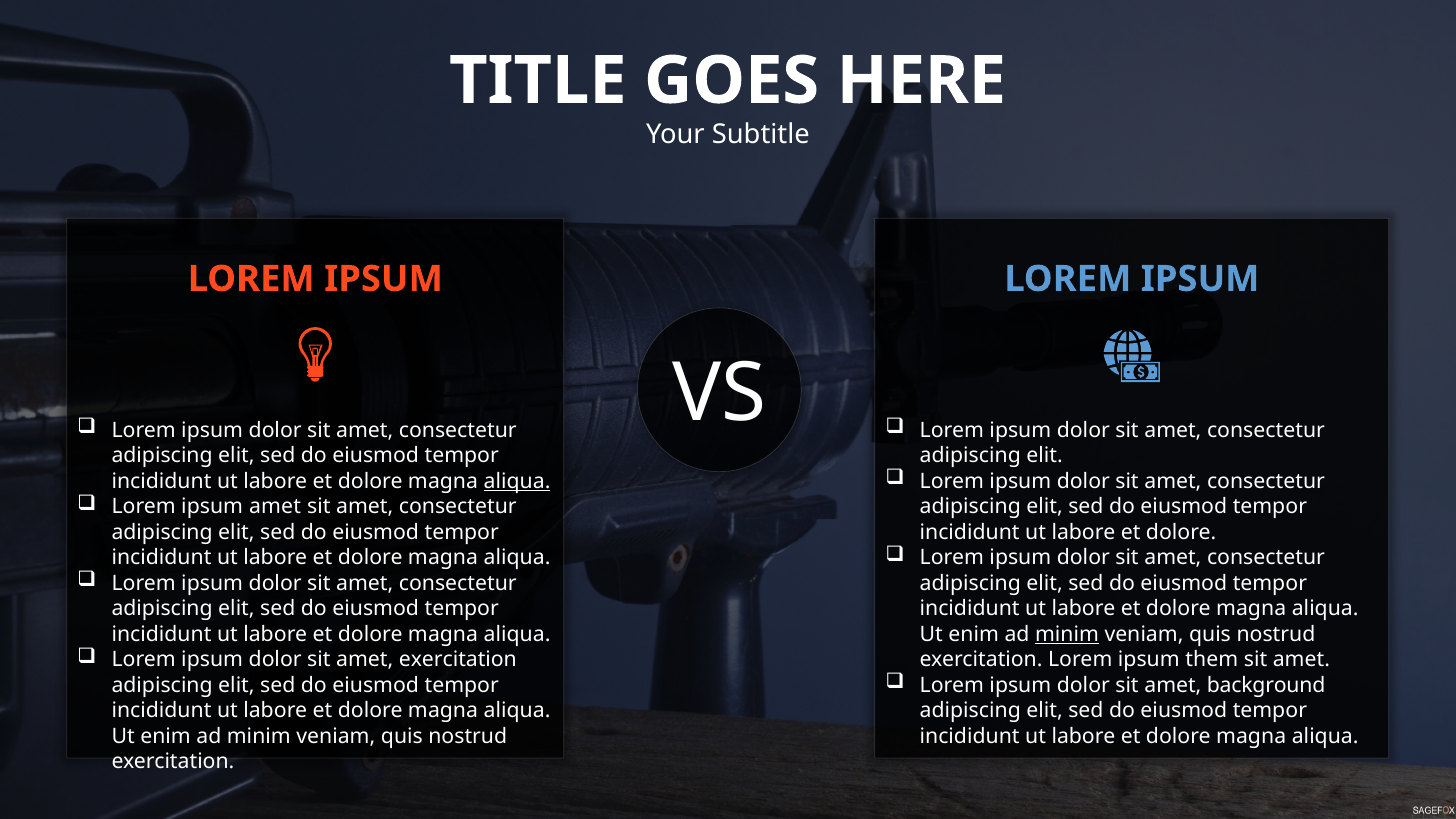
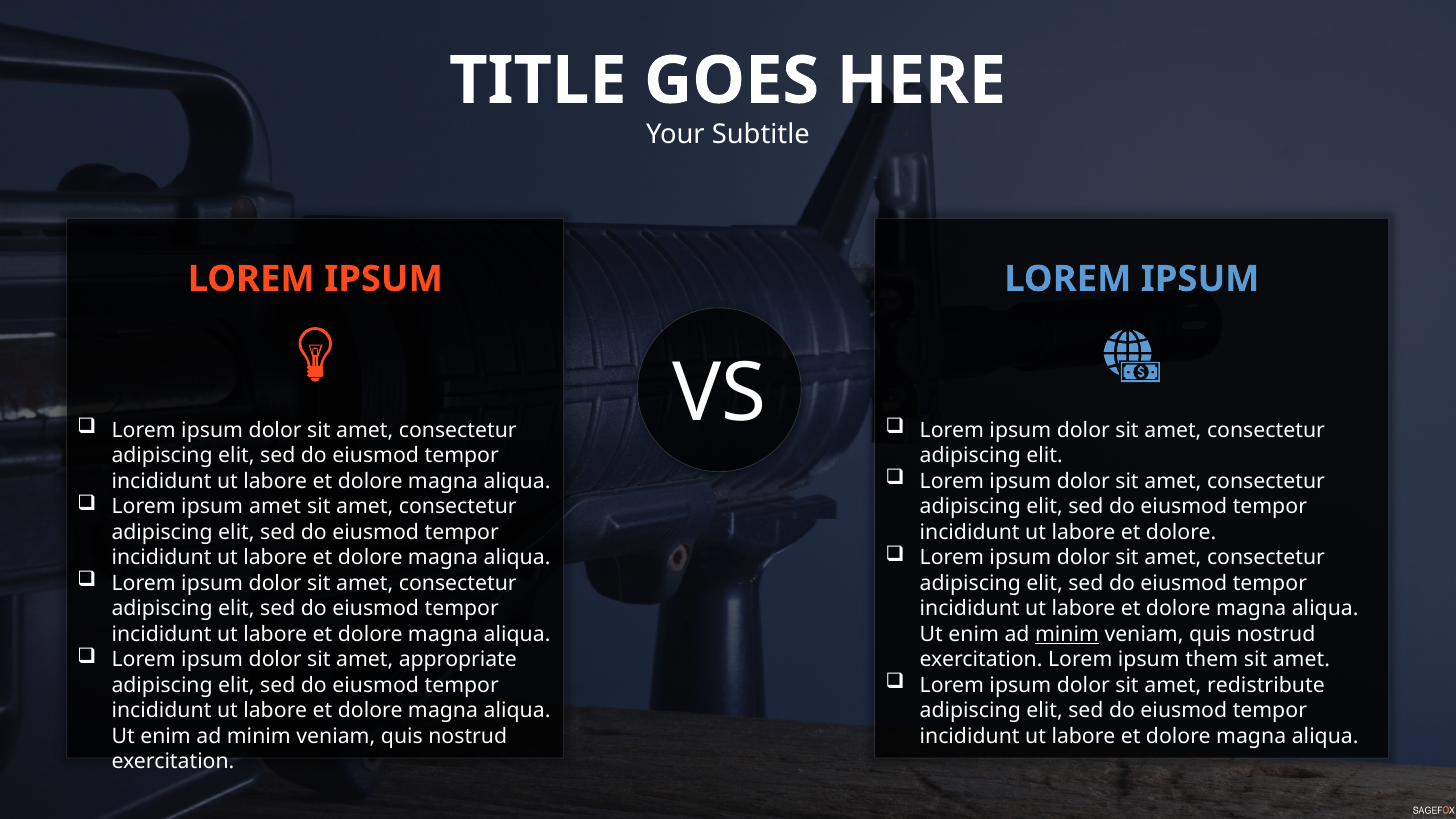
aliqua at (517, 481) underline: present -> none
amet exercitation: exercitation -> appropriate
background: background -> redistribute
